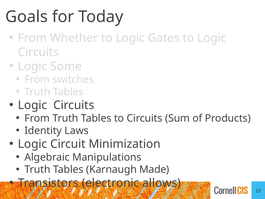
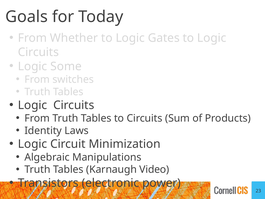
Made: Made -> Video
allows: allows -> power
